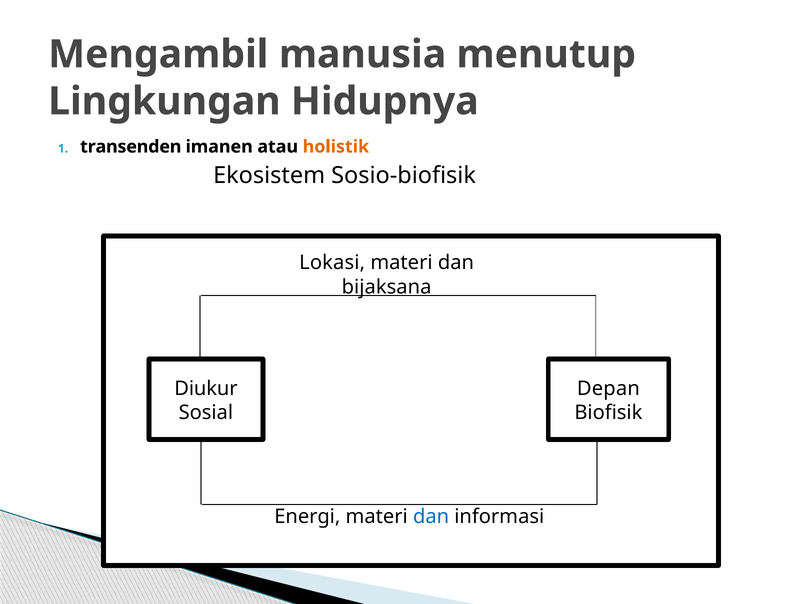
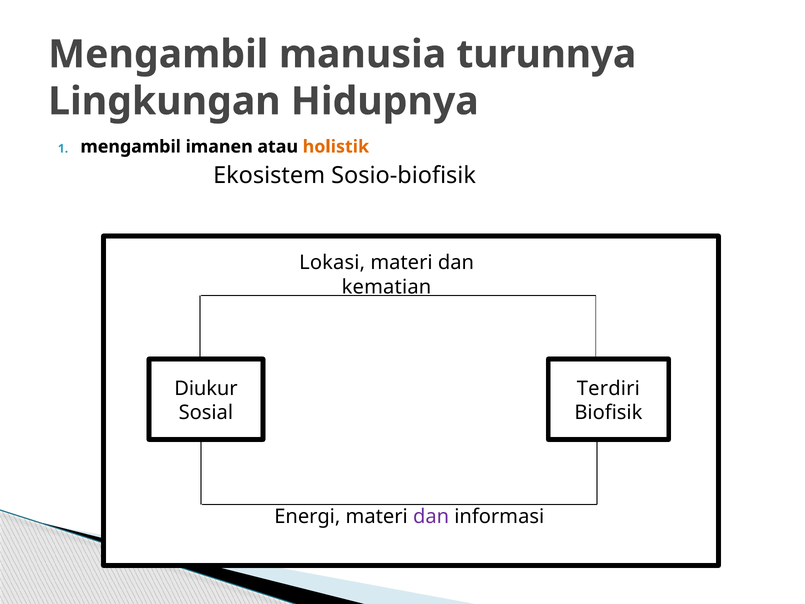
menutup: menutup -> turunnya
transenden at (131, 147): transenden -> mengambil
bijaksana: bijaksana -> kematian
Depan: Depan -> Terdiri
dan at (431, 516) colour: blue -> purple
